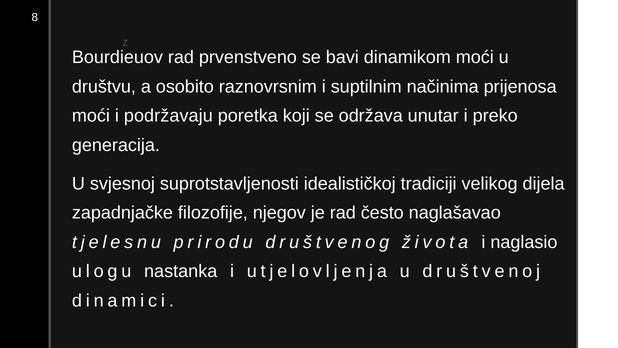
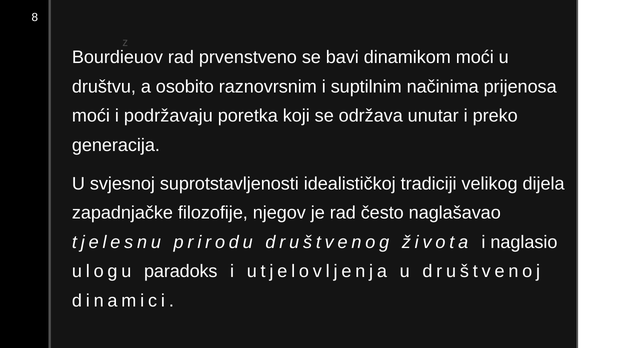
nastanka: nastanka -> paradoks
